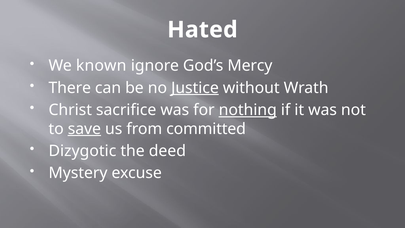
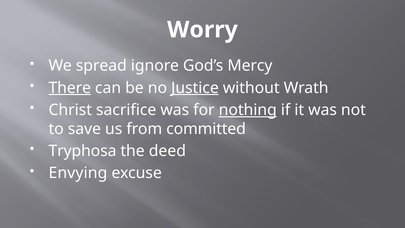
Hated: Hated -> Worry
known: known -> spread
There underline: none -> present
save underline: present -> none
Dizygotic: Dizygotic -> Tryphosa
Mystery: Mystery -> Envying
